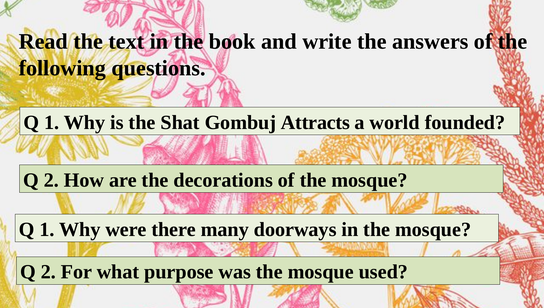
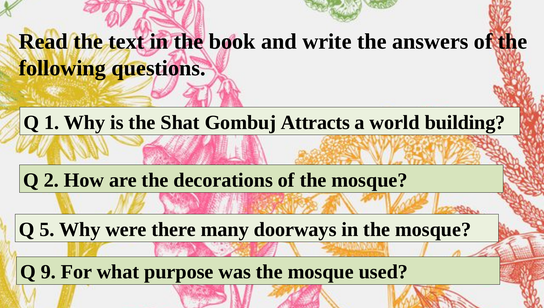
founded: founded -> building
1 at (47, 230): 1 -> 5
2 at (48, 272): 2 -> 9
